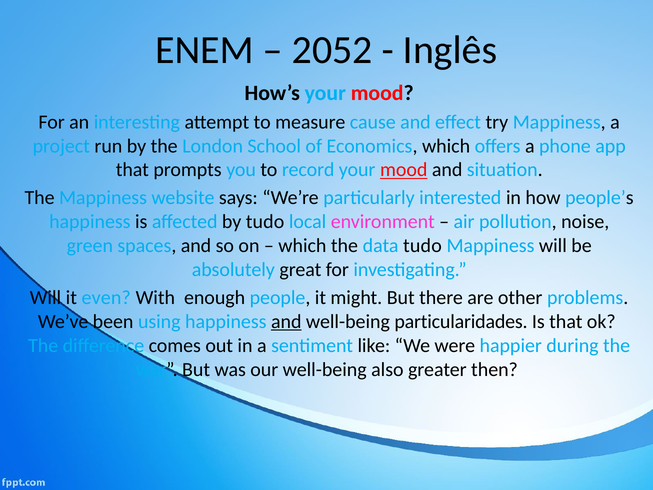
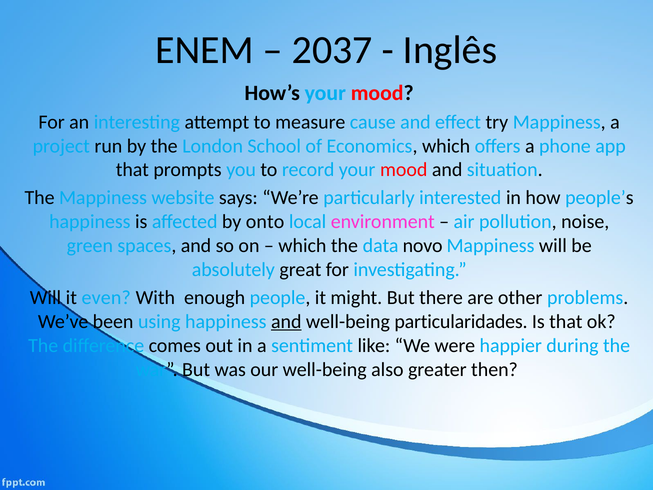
2052: 2052 -> 2037
mood at (404, 170) underline: present -> none
by tudo: tudo -> onto
data tudo: tudo -> novo
